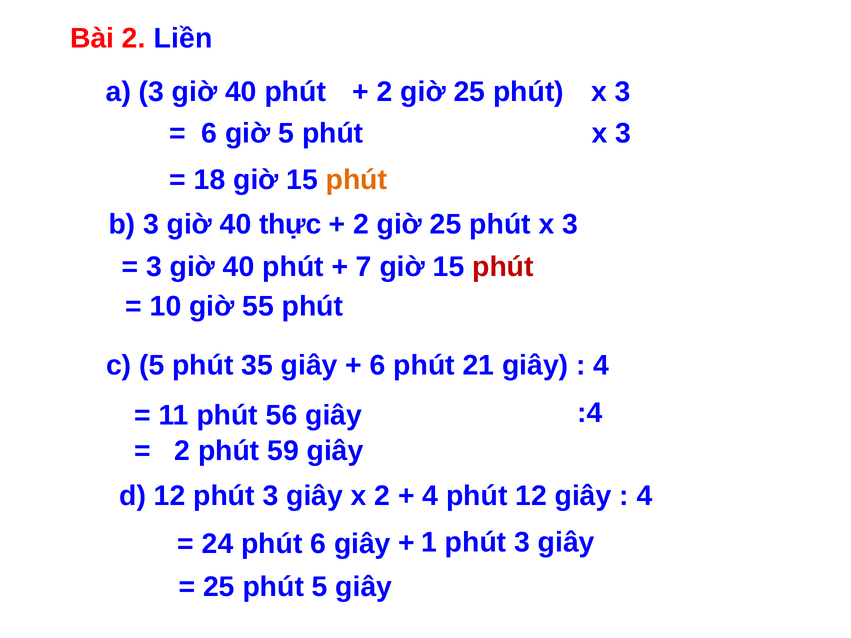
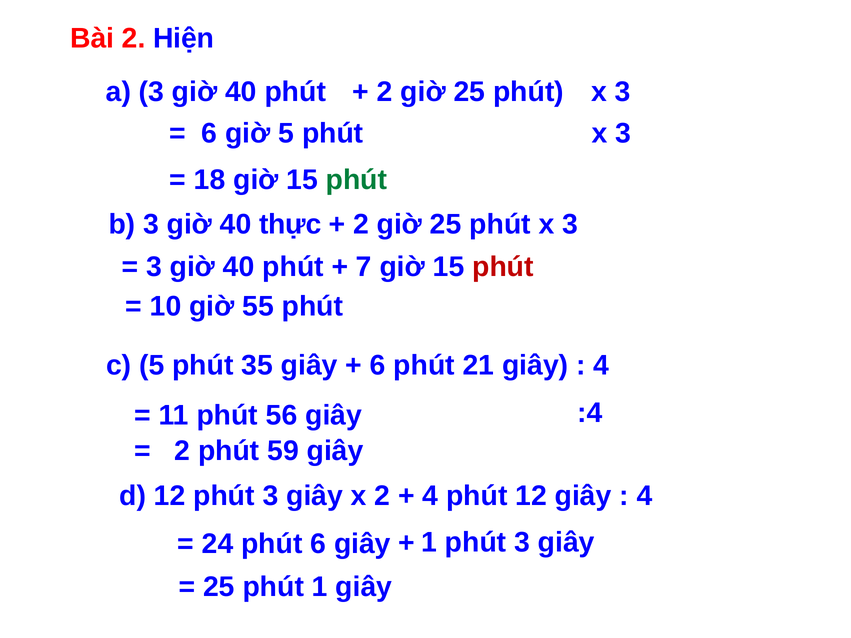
Liền: Liền -> Hiện
phút at (357, 180) colour: orange -> green
phút 5: 5 -> 1
